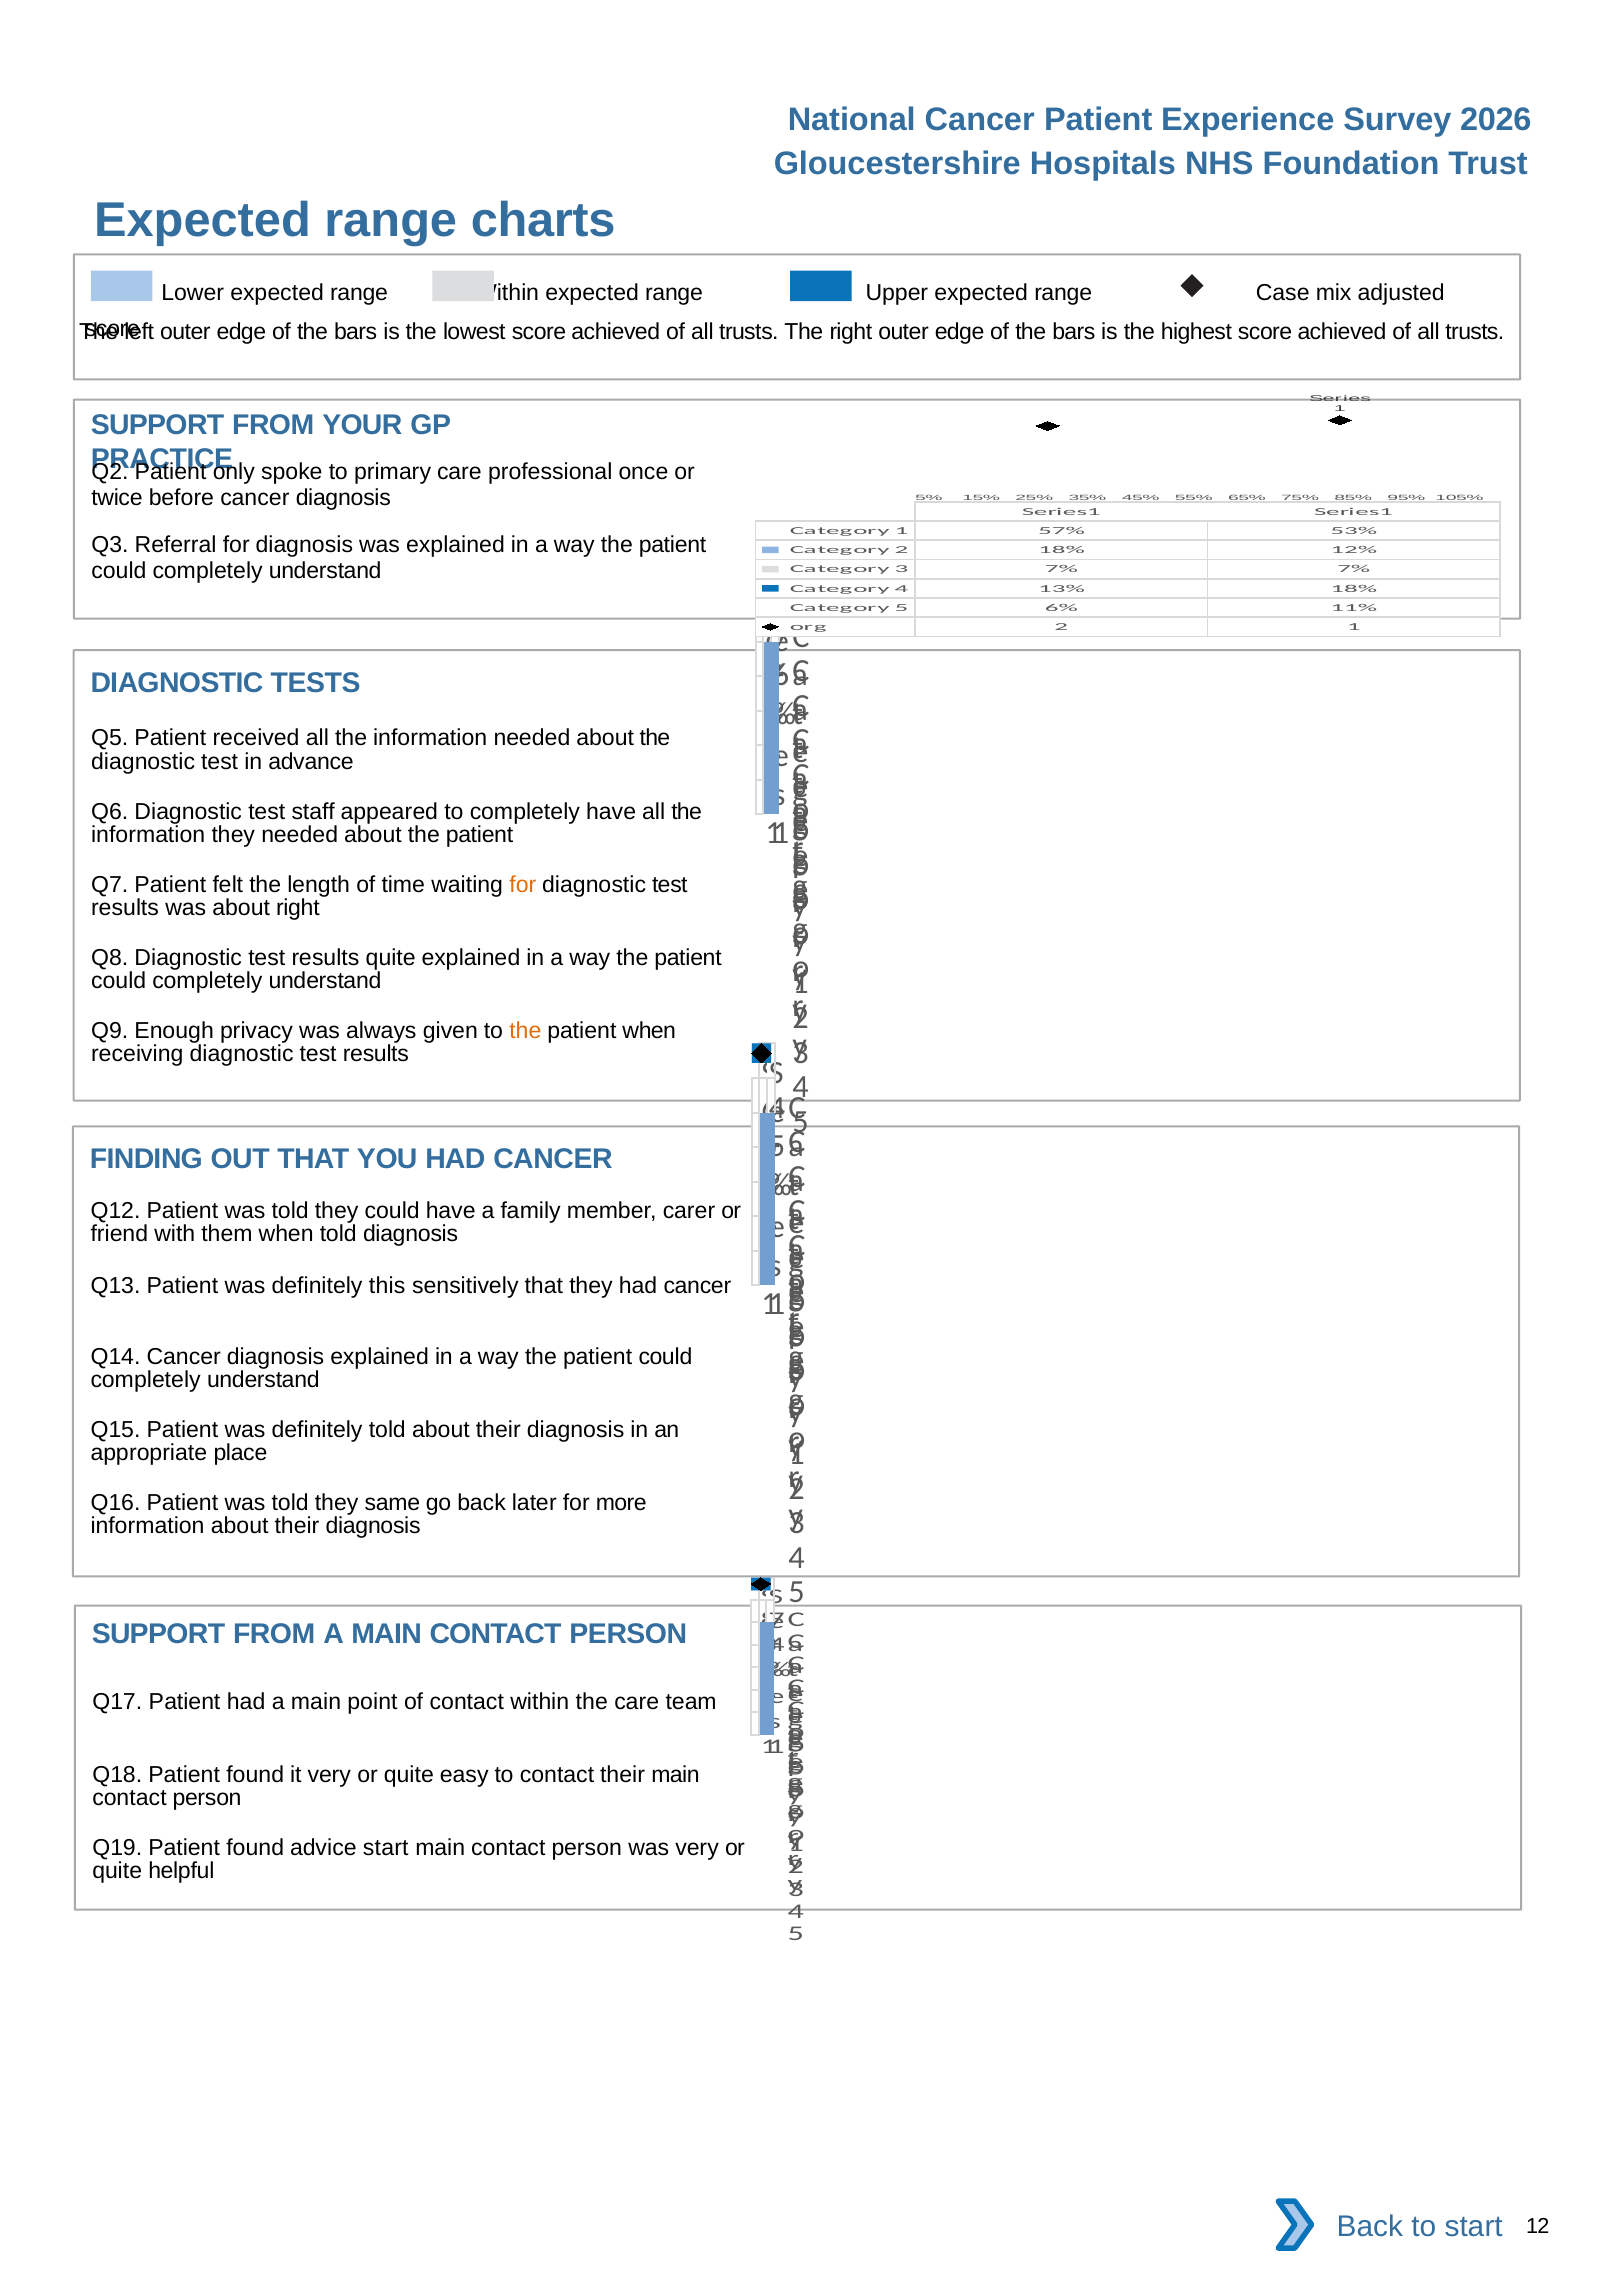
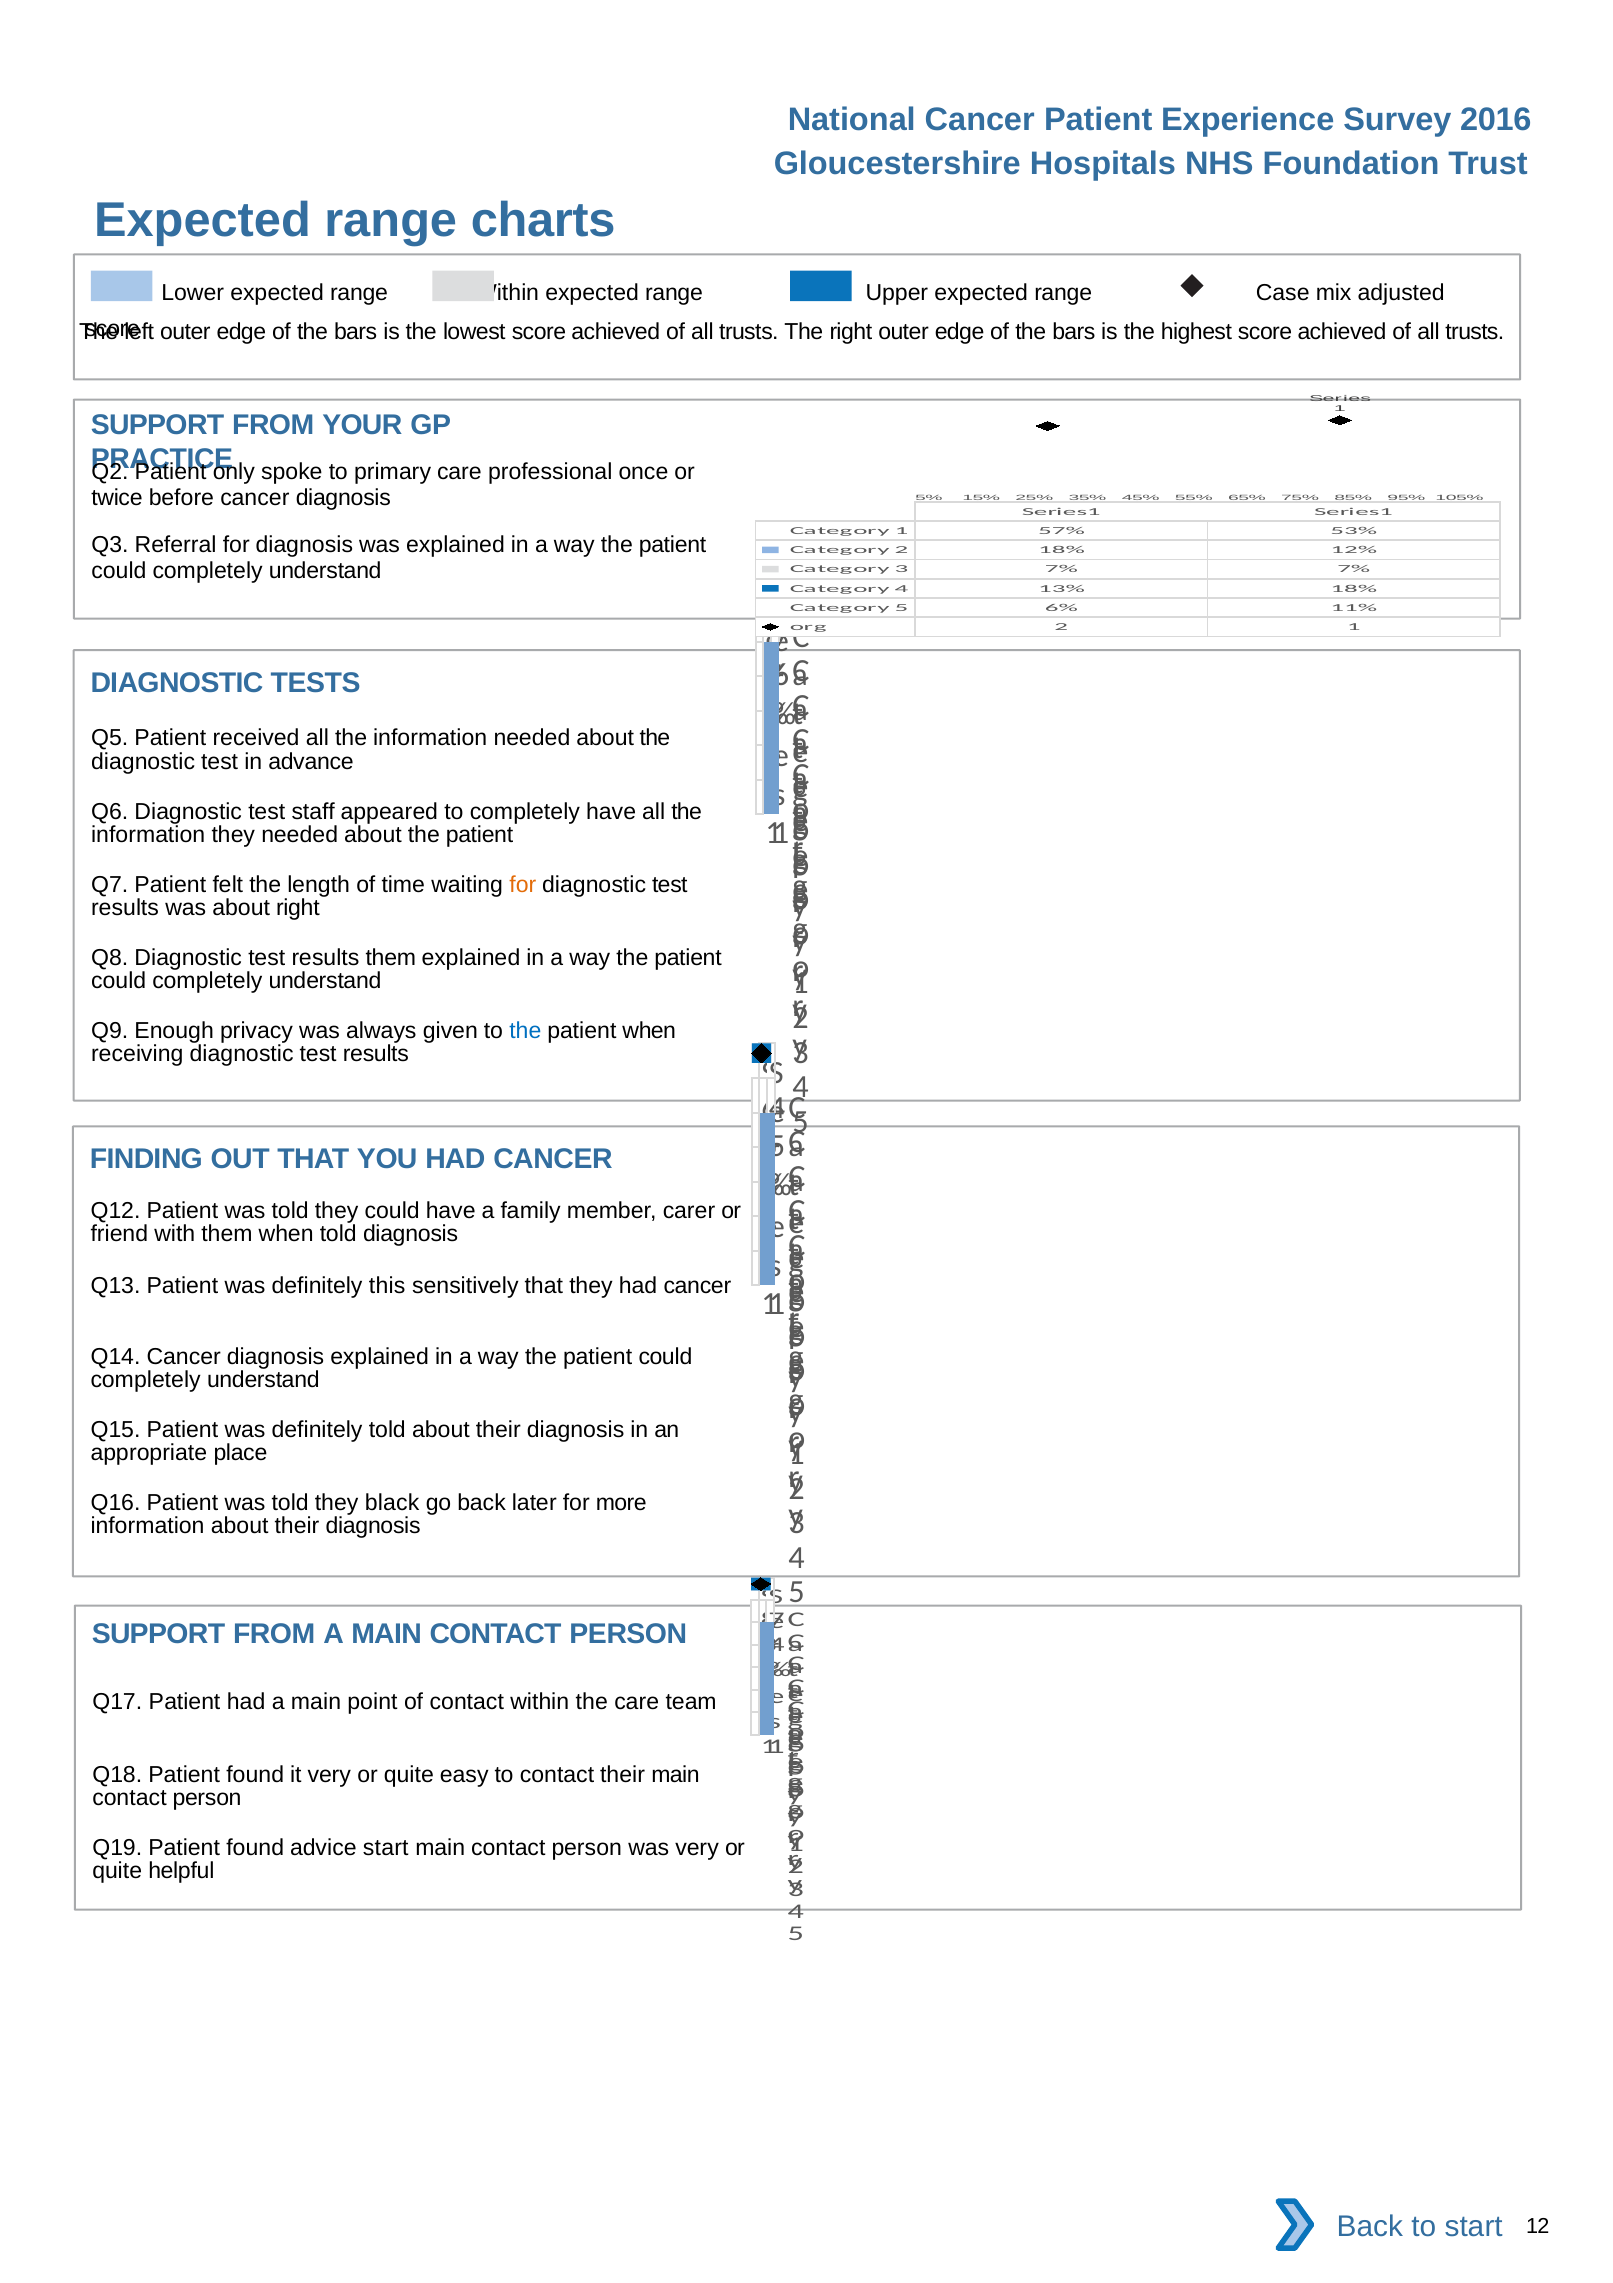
2026: 2026 -> 2016
results quite: quite -> them
the at (525, 1030) colour: orange -> blue
same: same -> black
